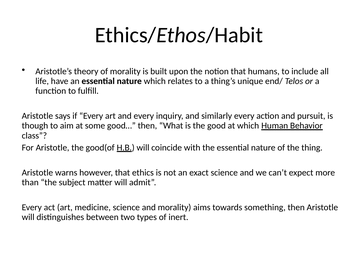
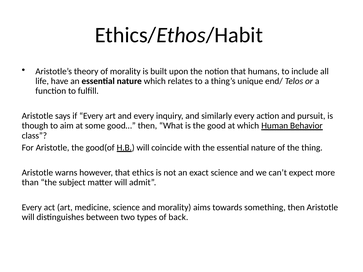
inert: inert -> back
